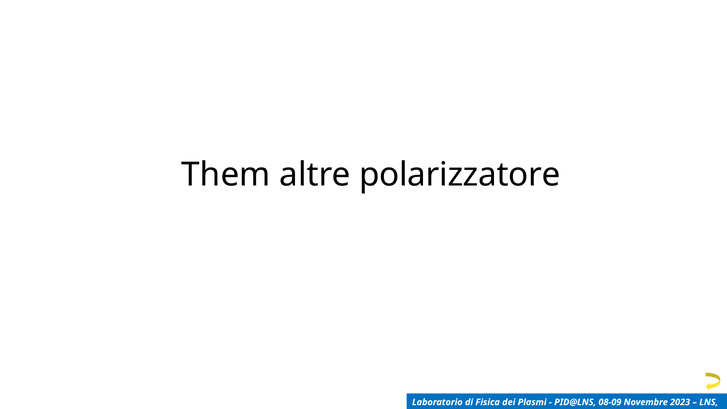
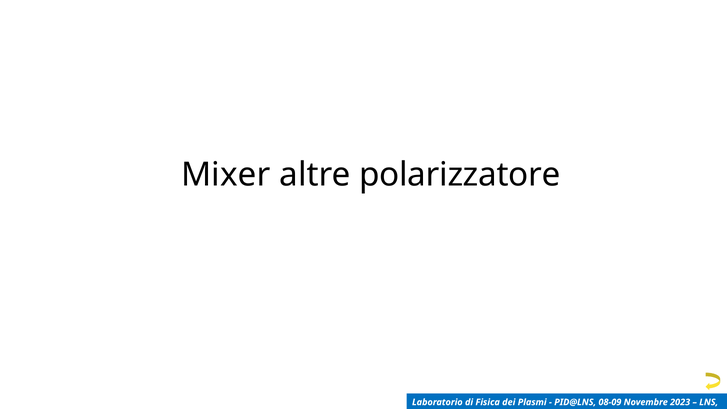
Them: Them -> Mixer
